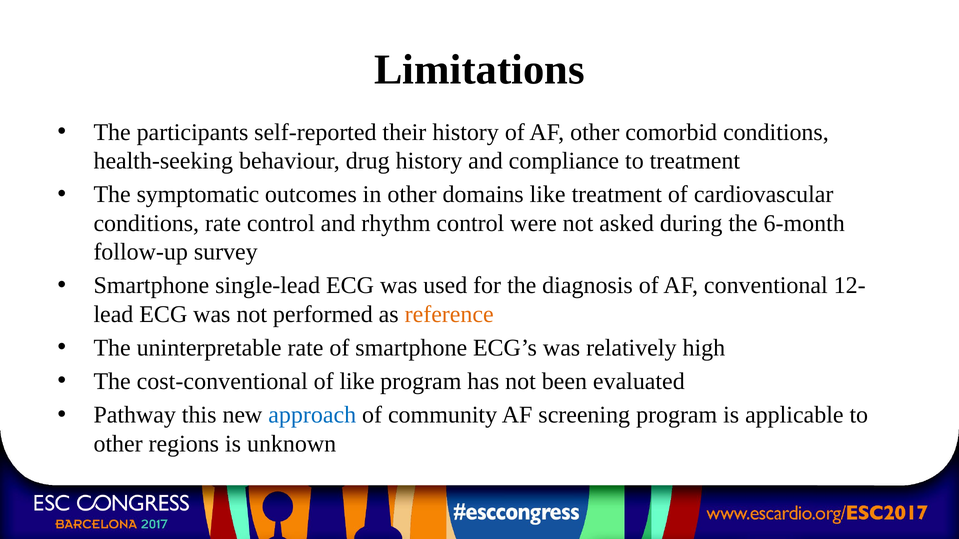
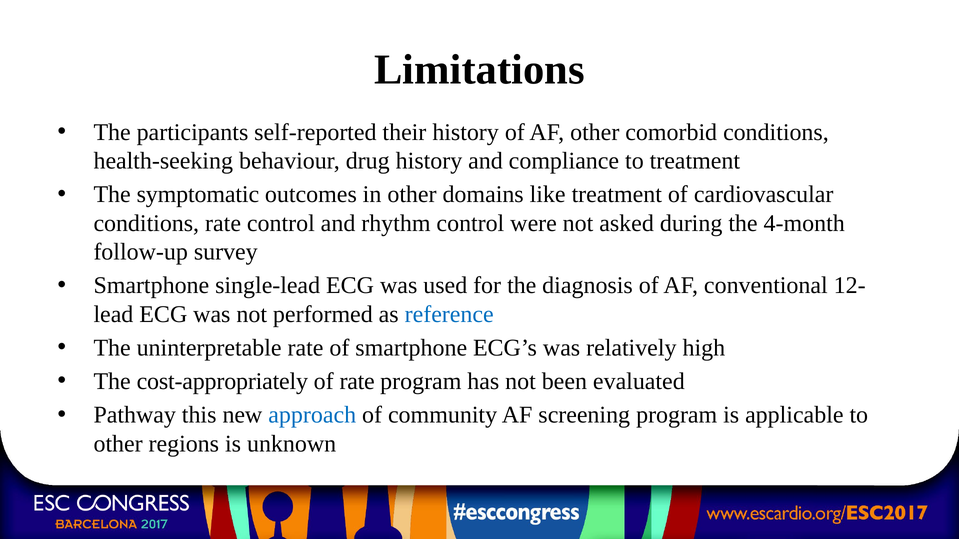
6-month: 6-month -> 4-month
reference colour: orange -> blue
cost-conventional: cost-conventional -> cost-appropriately
of like: like -> rate
